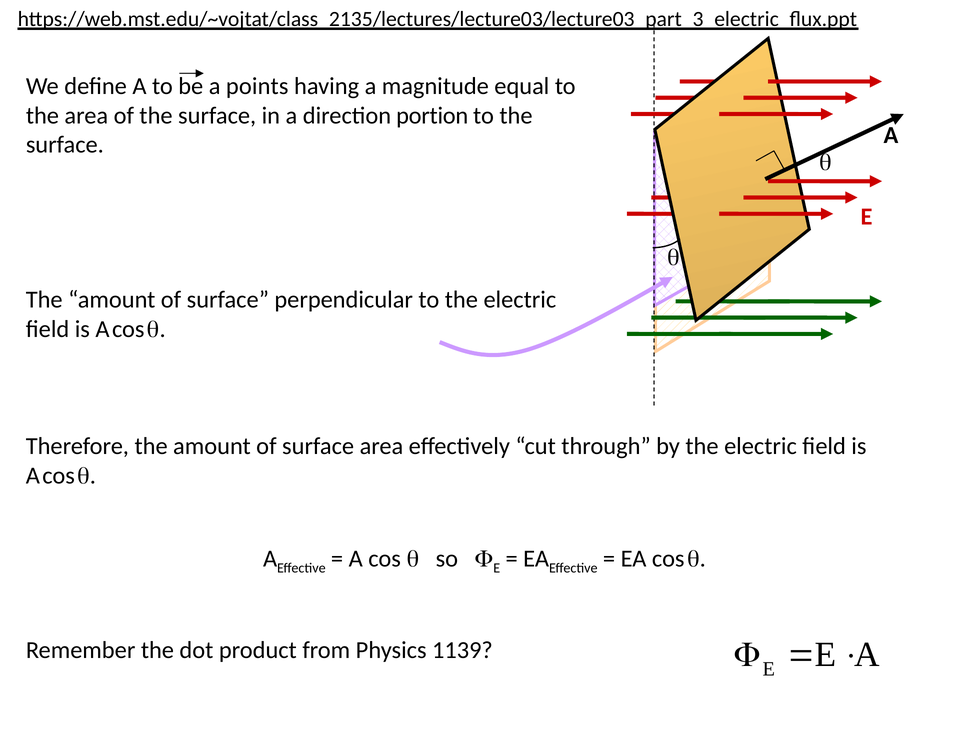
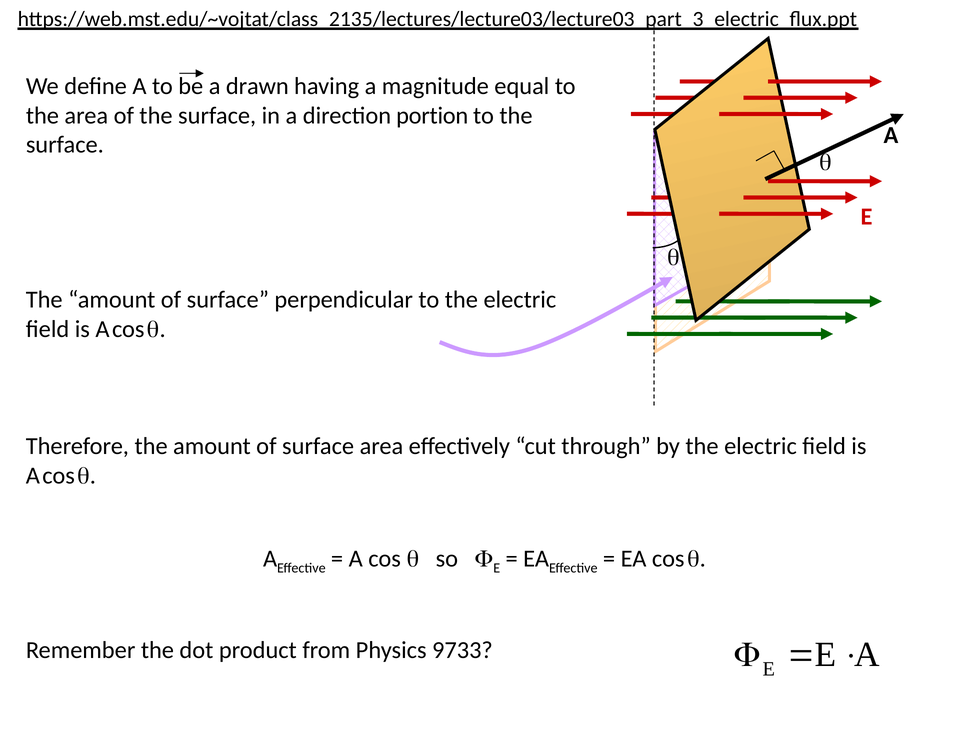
points: points -> drawn
1139: 1139 -> 9733
